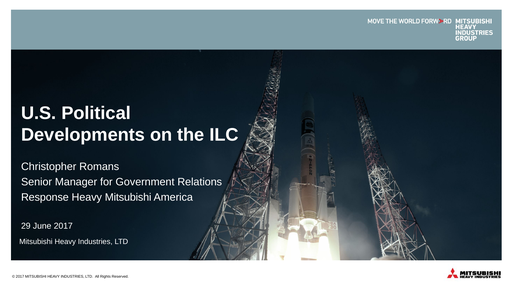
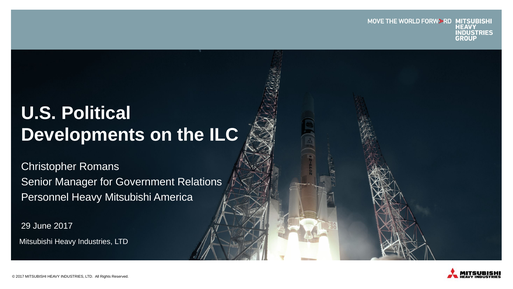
Response: Response -> Personnel
